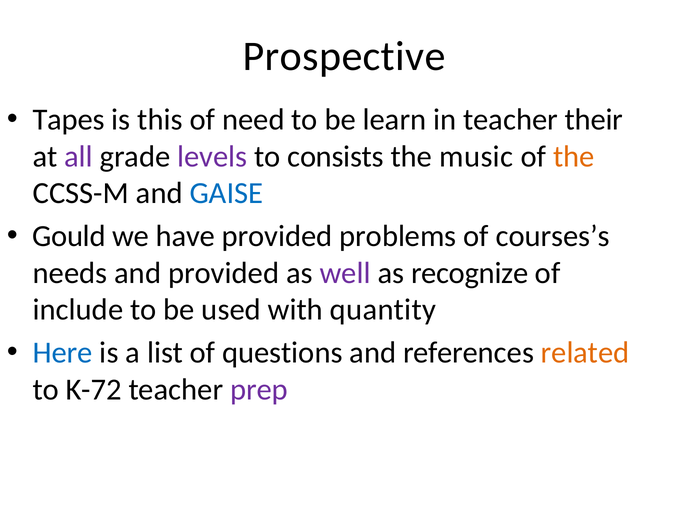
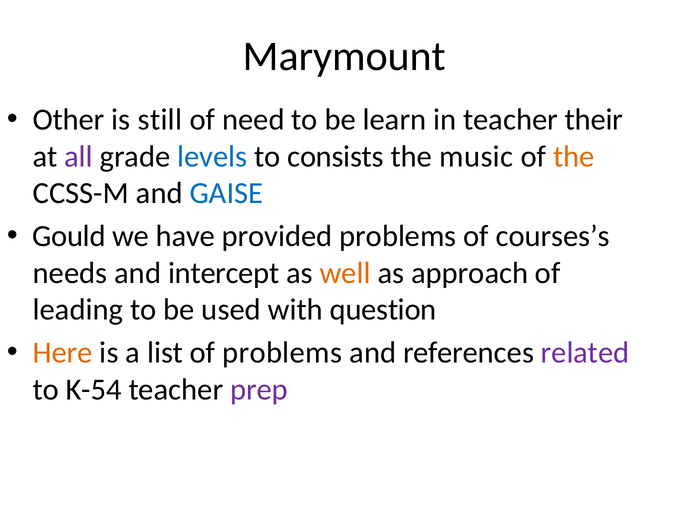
Prospective: Prospective -> Marymount
Tapes: Tapes -> Other
this: this -> still
levels colour: purple -> blue
and provided: provided -> intercept
well colour: purple -> orange
recognize: recognize -> approach
include: include -> leading
quantity: quantity -> question
Here colour: blue -> orange
of questions: questions -> problems
related colour: orange -> purple
K-72: K-72 -> K-54
